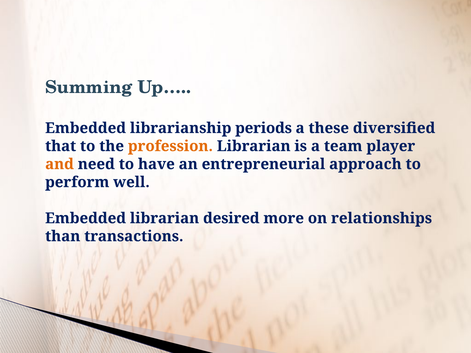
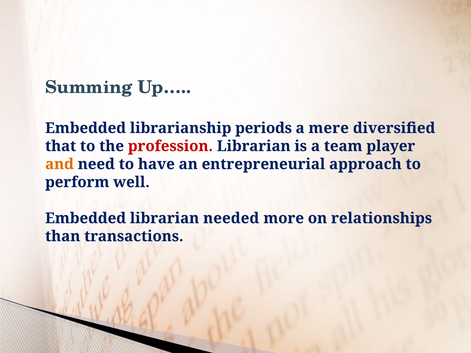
these: these -> mere
profession colour: orange -> red
desired: desired -> needed
